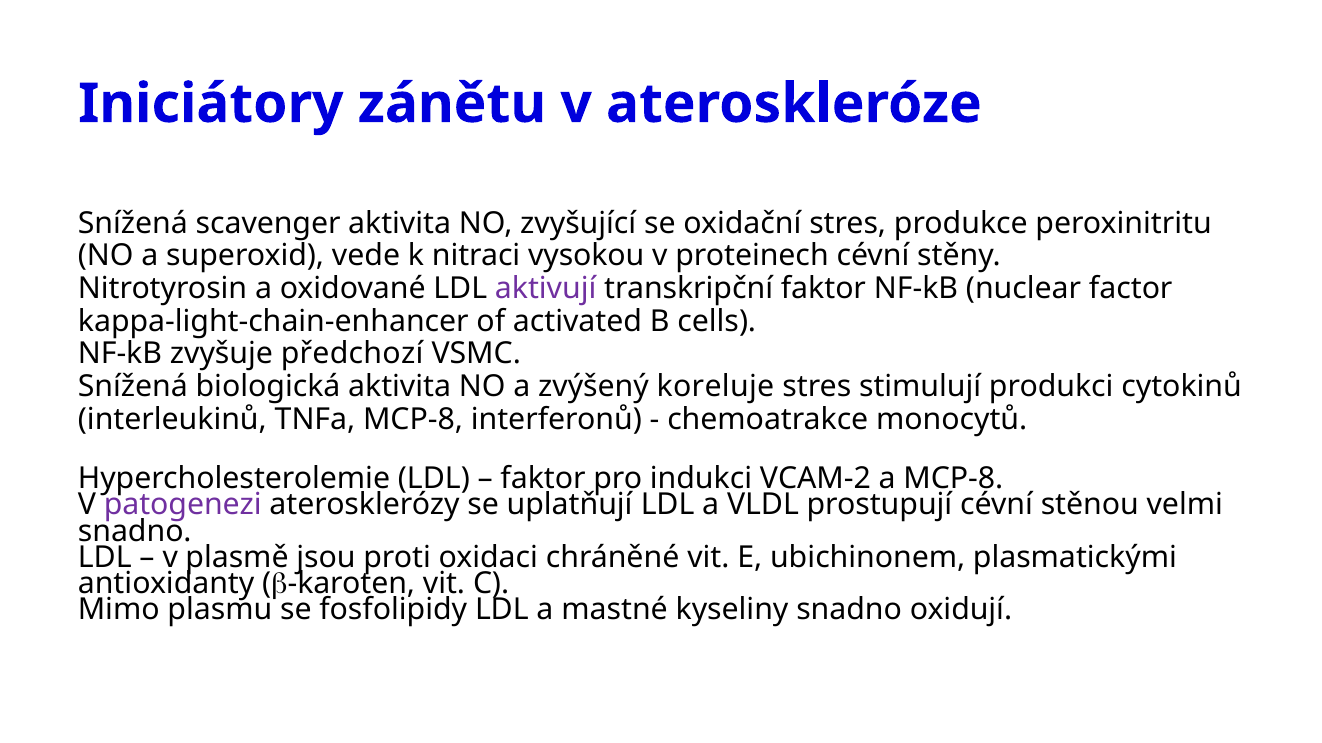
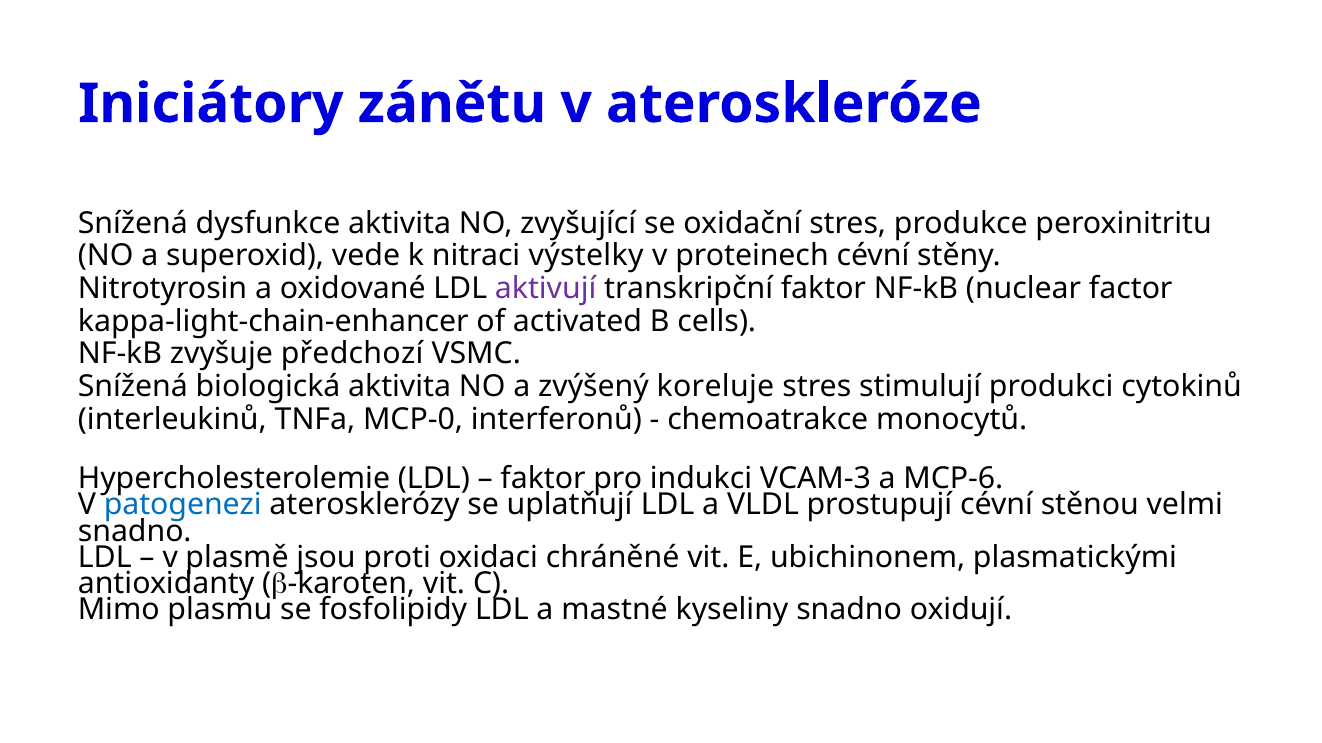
scavenger: scavenger -> dysfunkce
vysokou: vysokou -> výstelky
TNFa MCP-8: MCP-8 -> MCP-0
VCAM-2: VCAM-2 -> VCAM-3
a MCP-8: MCP-8 -> MCP-6
patogenezi colour: purple -> blue
